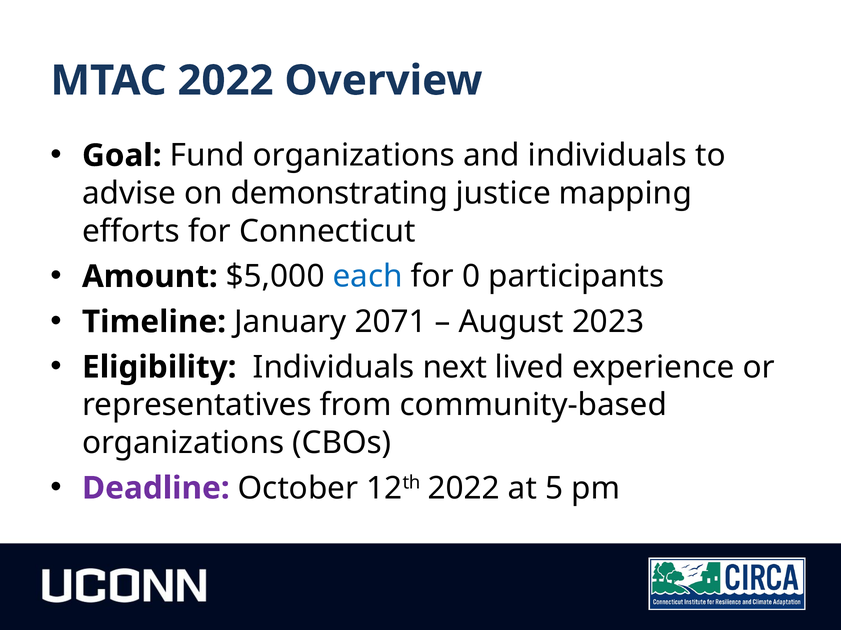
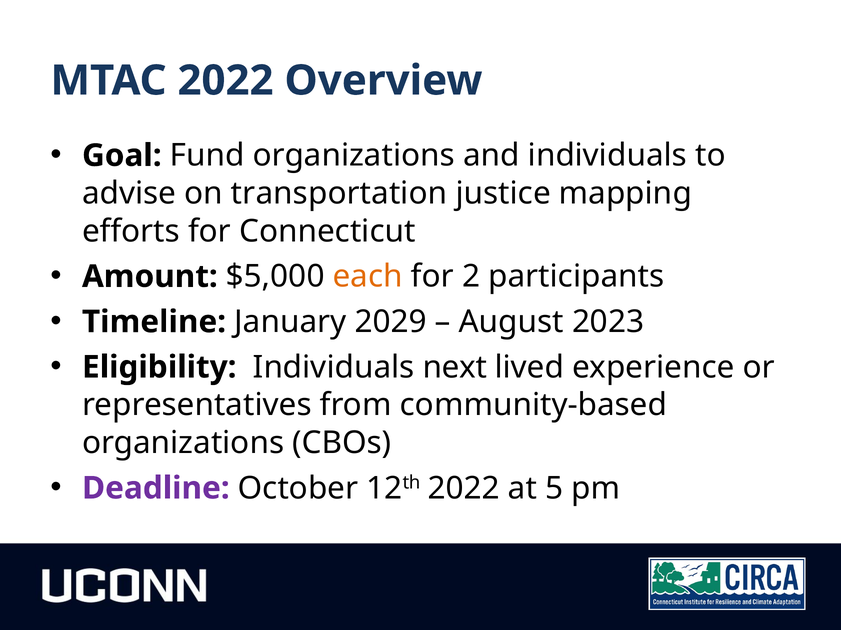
demonstrating: demonstrating -> transportation
each colour: blue -> orange
0: 0 -> 2
2071: 2071 -> 2029
